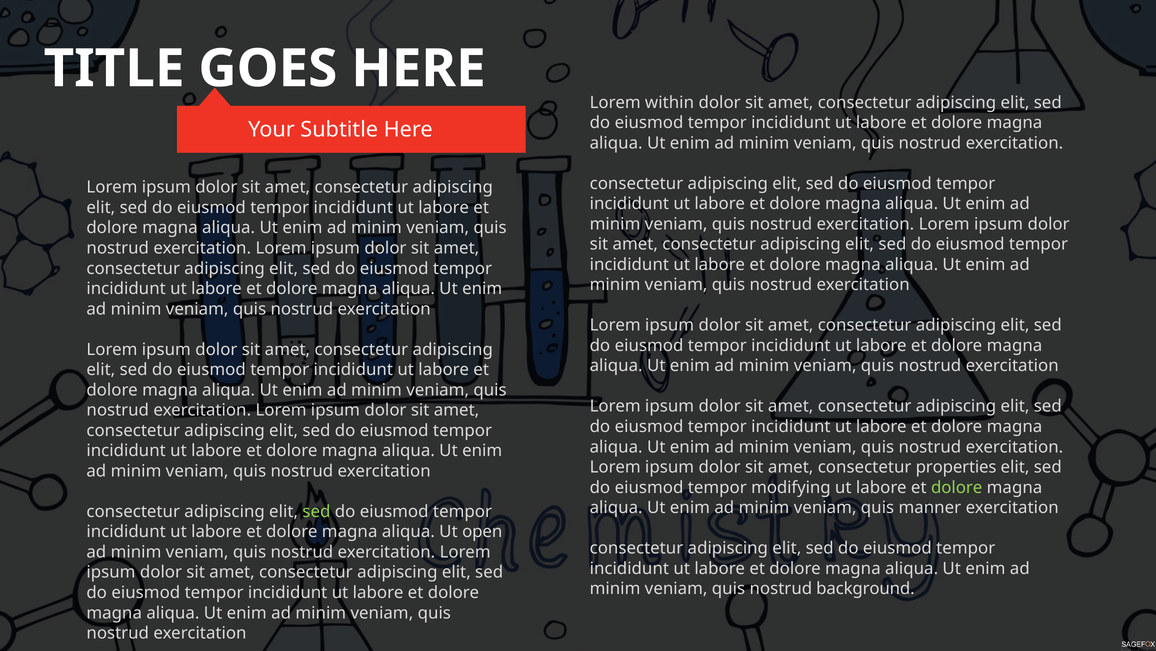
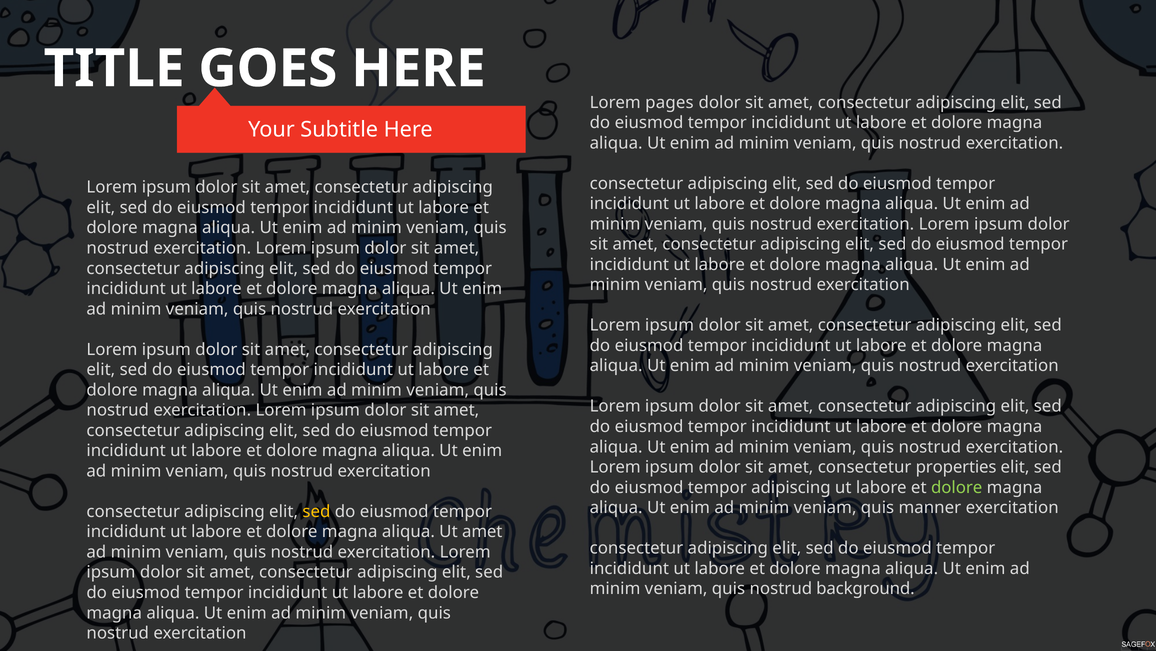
within: within -> pages
tempor modifying: modifying -> adipiscing
sed at (316, 511) colour: light green -> yellow
Ut open: open -> amet
